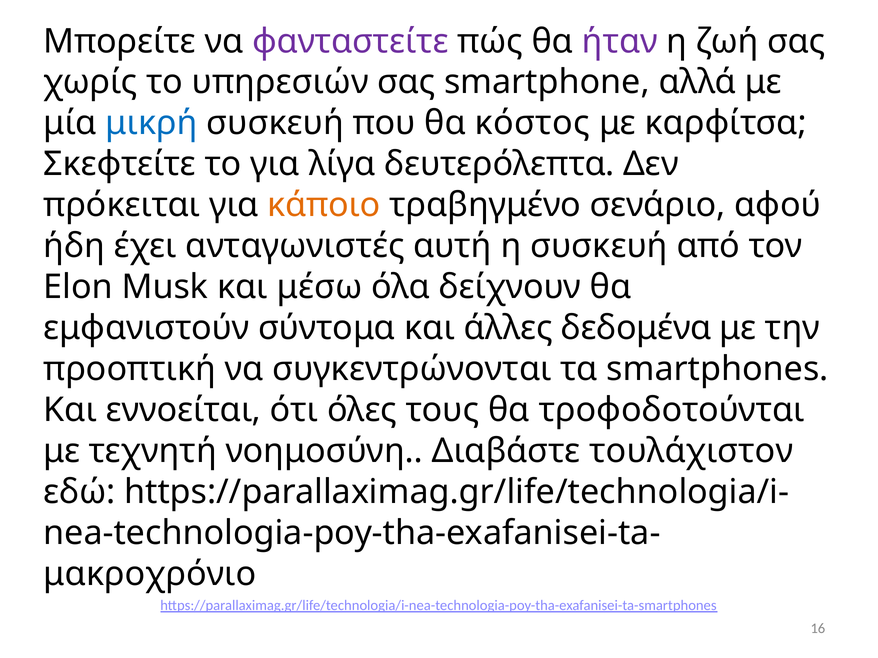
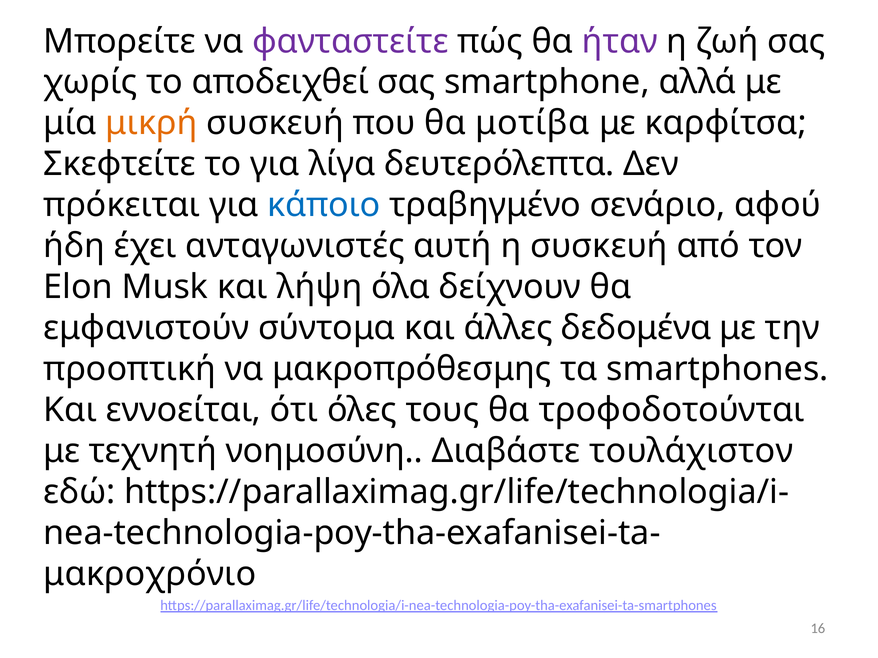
υπηρεσιών: υπηρεσιών -> αποδειχθεί
μικρή colour: blue -> orange
κόστος: κόστος -> μοτίβα
κάποιο colour: orange -> blue
μέσω: μέσω -> λήψη
συγκεντρώνονται: συγκεντρώνονται -> μακροπρόθεσμης
